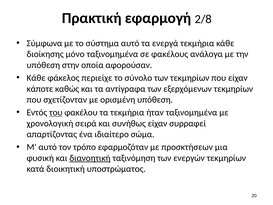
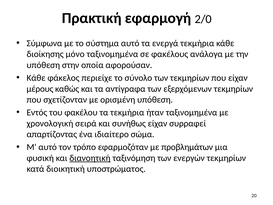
2/8: 2/8 -> 2/0
κάποτε: κάποτε -> μέρους
του underline: present -> none
προσκτήσεων: προσκτήσεων -> προβλημάτων
